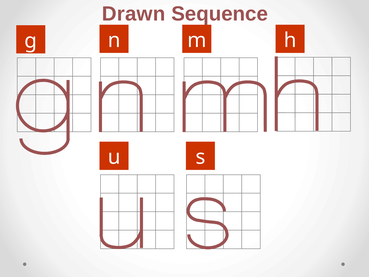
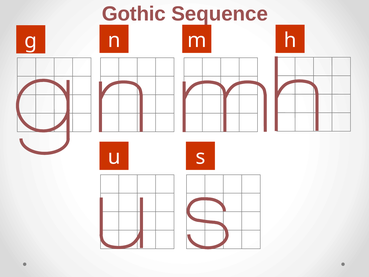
Drawn: Drawn -> Gothic
